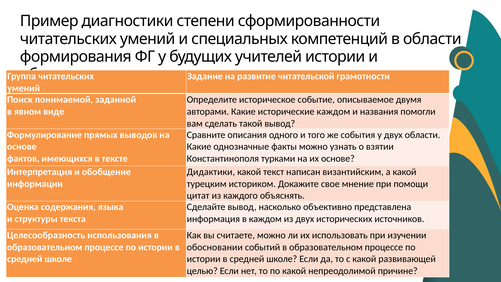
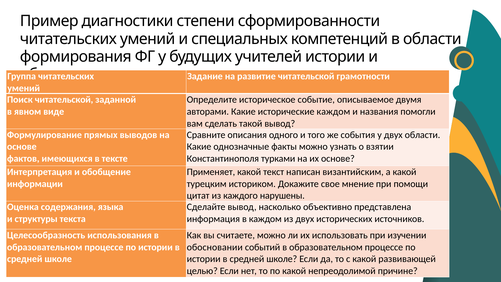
Поиск понимаемой: понимаемой -> читательской
Дидактики: Дидактики -> Применяет
объяснять: объяснять -> нарушены
